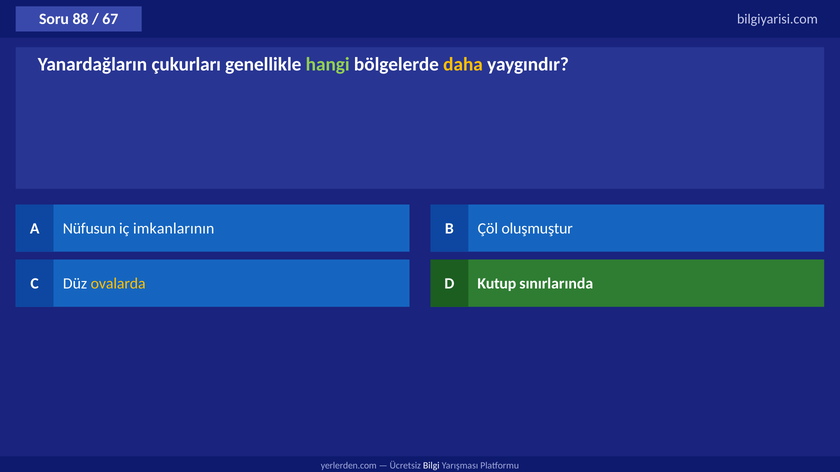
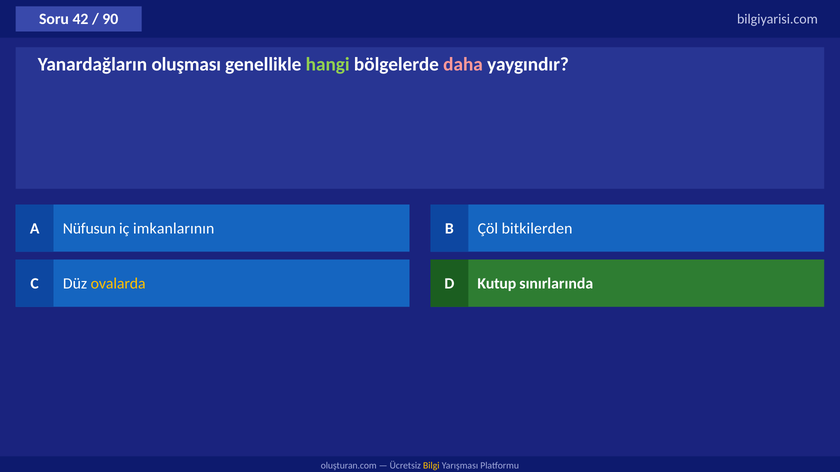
88: 88 -> 42
67: 67 -> 90
çukurları: çukurları -> oluşması
daha colour: yellow -> pink
oluşmuştur: oluşmuştur -> bitkilerden
yerlerden.com: yerlerden.com -> oluşturan.com
Bilgi colour: white -> yellow
